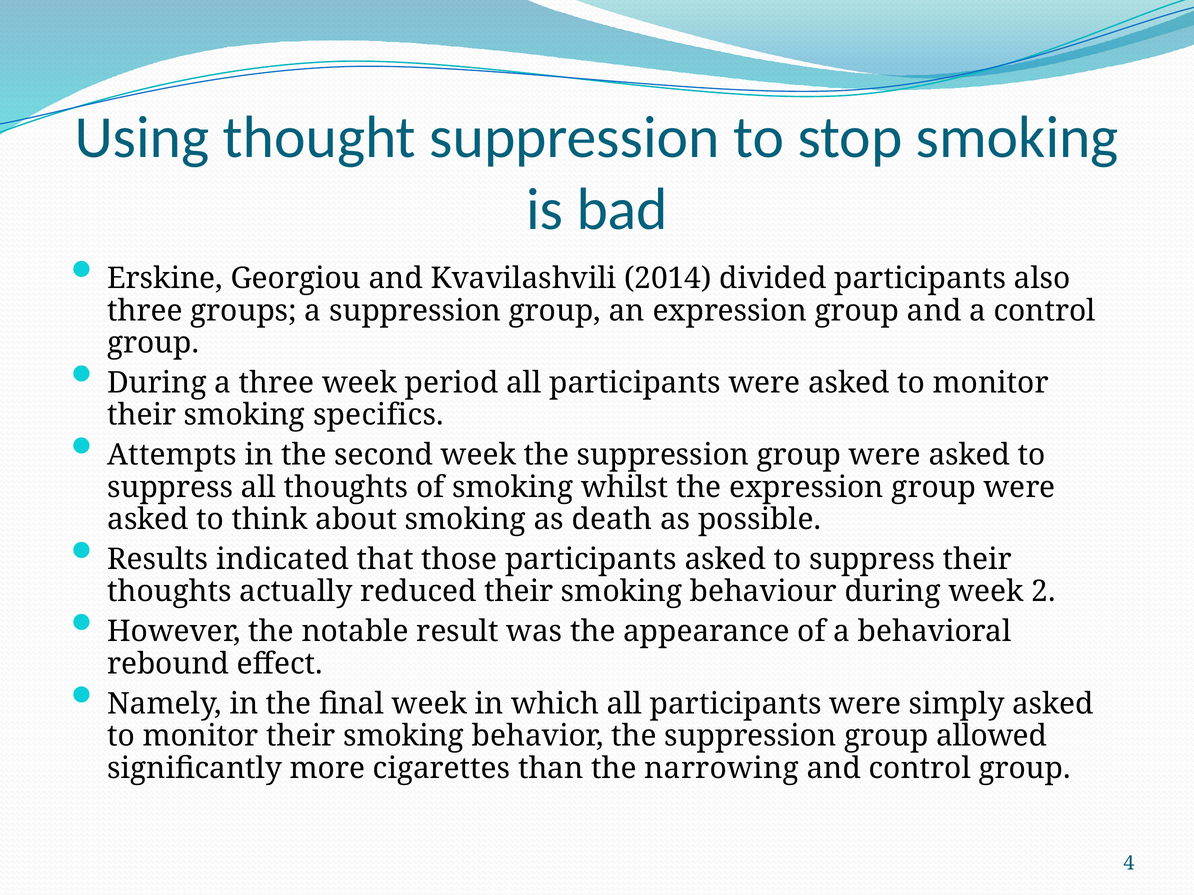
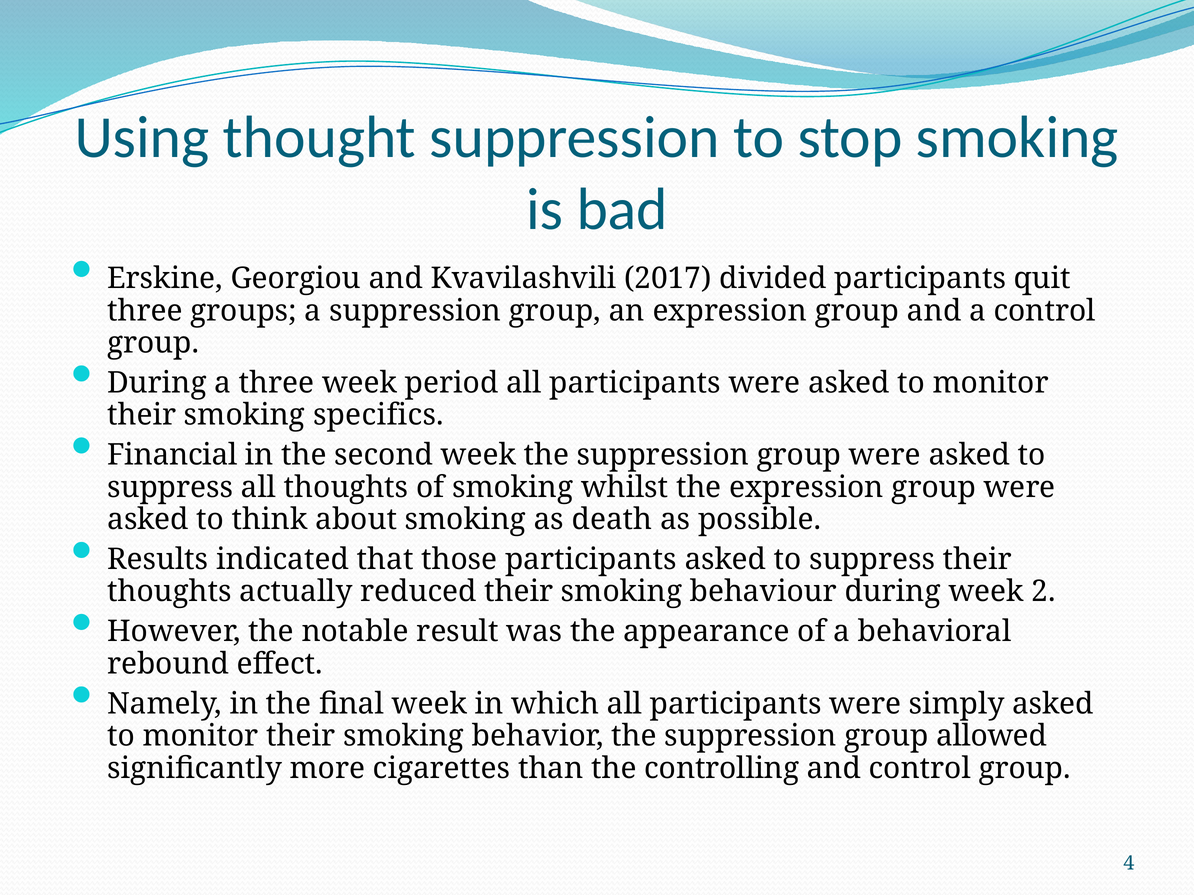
2014: 2014 -> 2017
also: also -> quit
Attempts: Attempts -> Financial
narrowing: narrowing -> controlling
